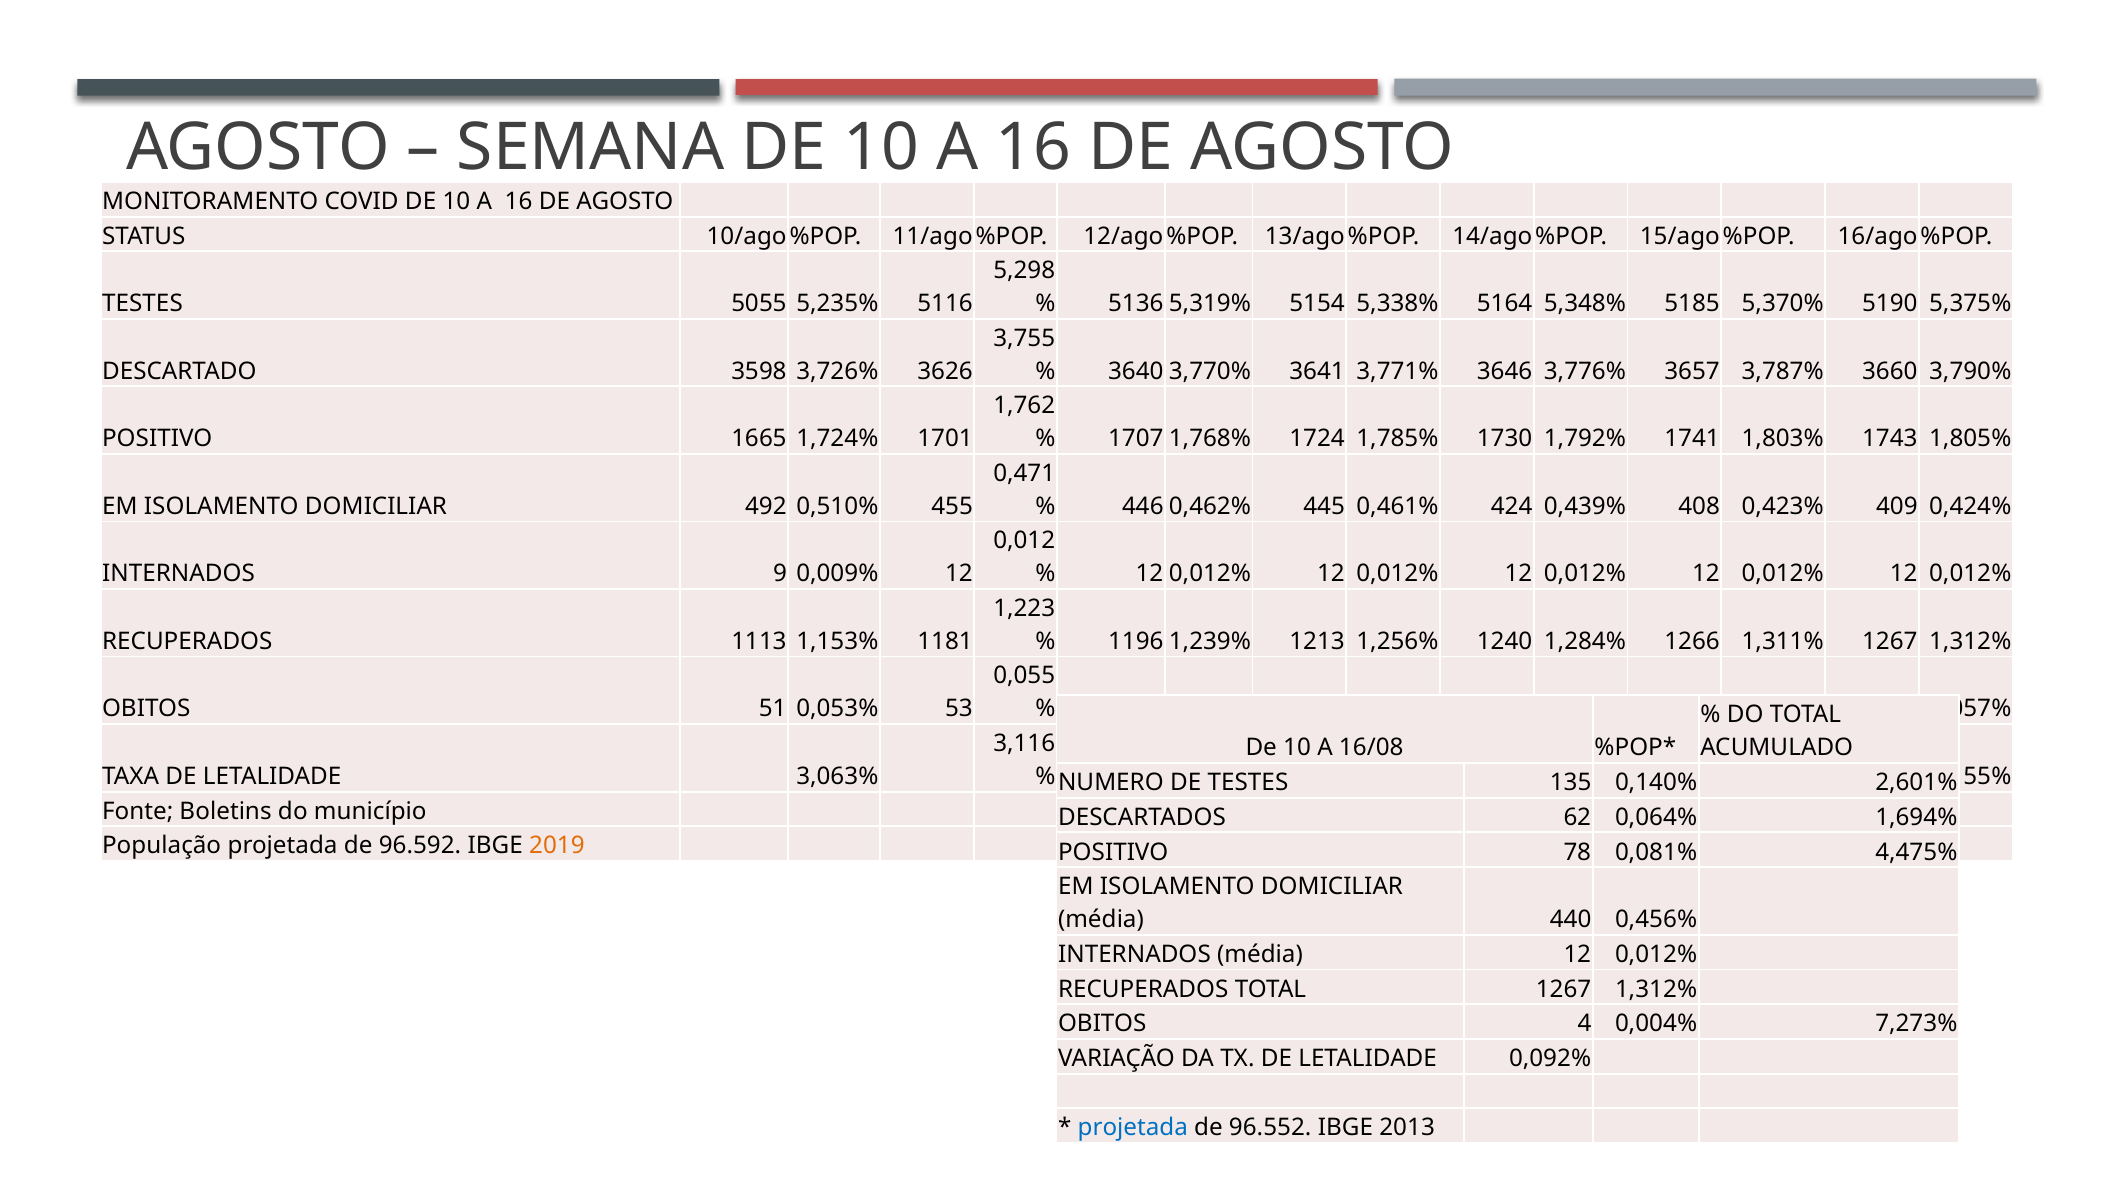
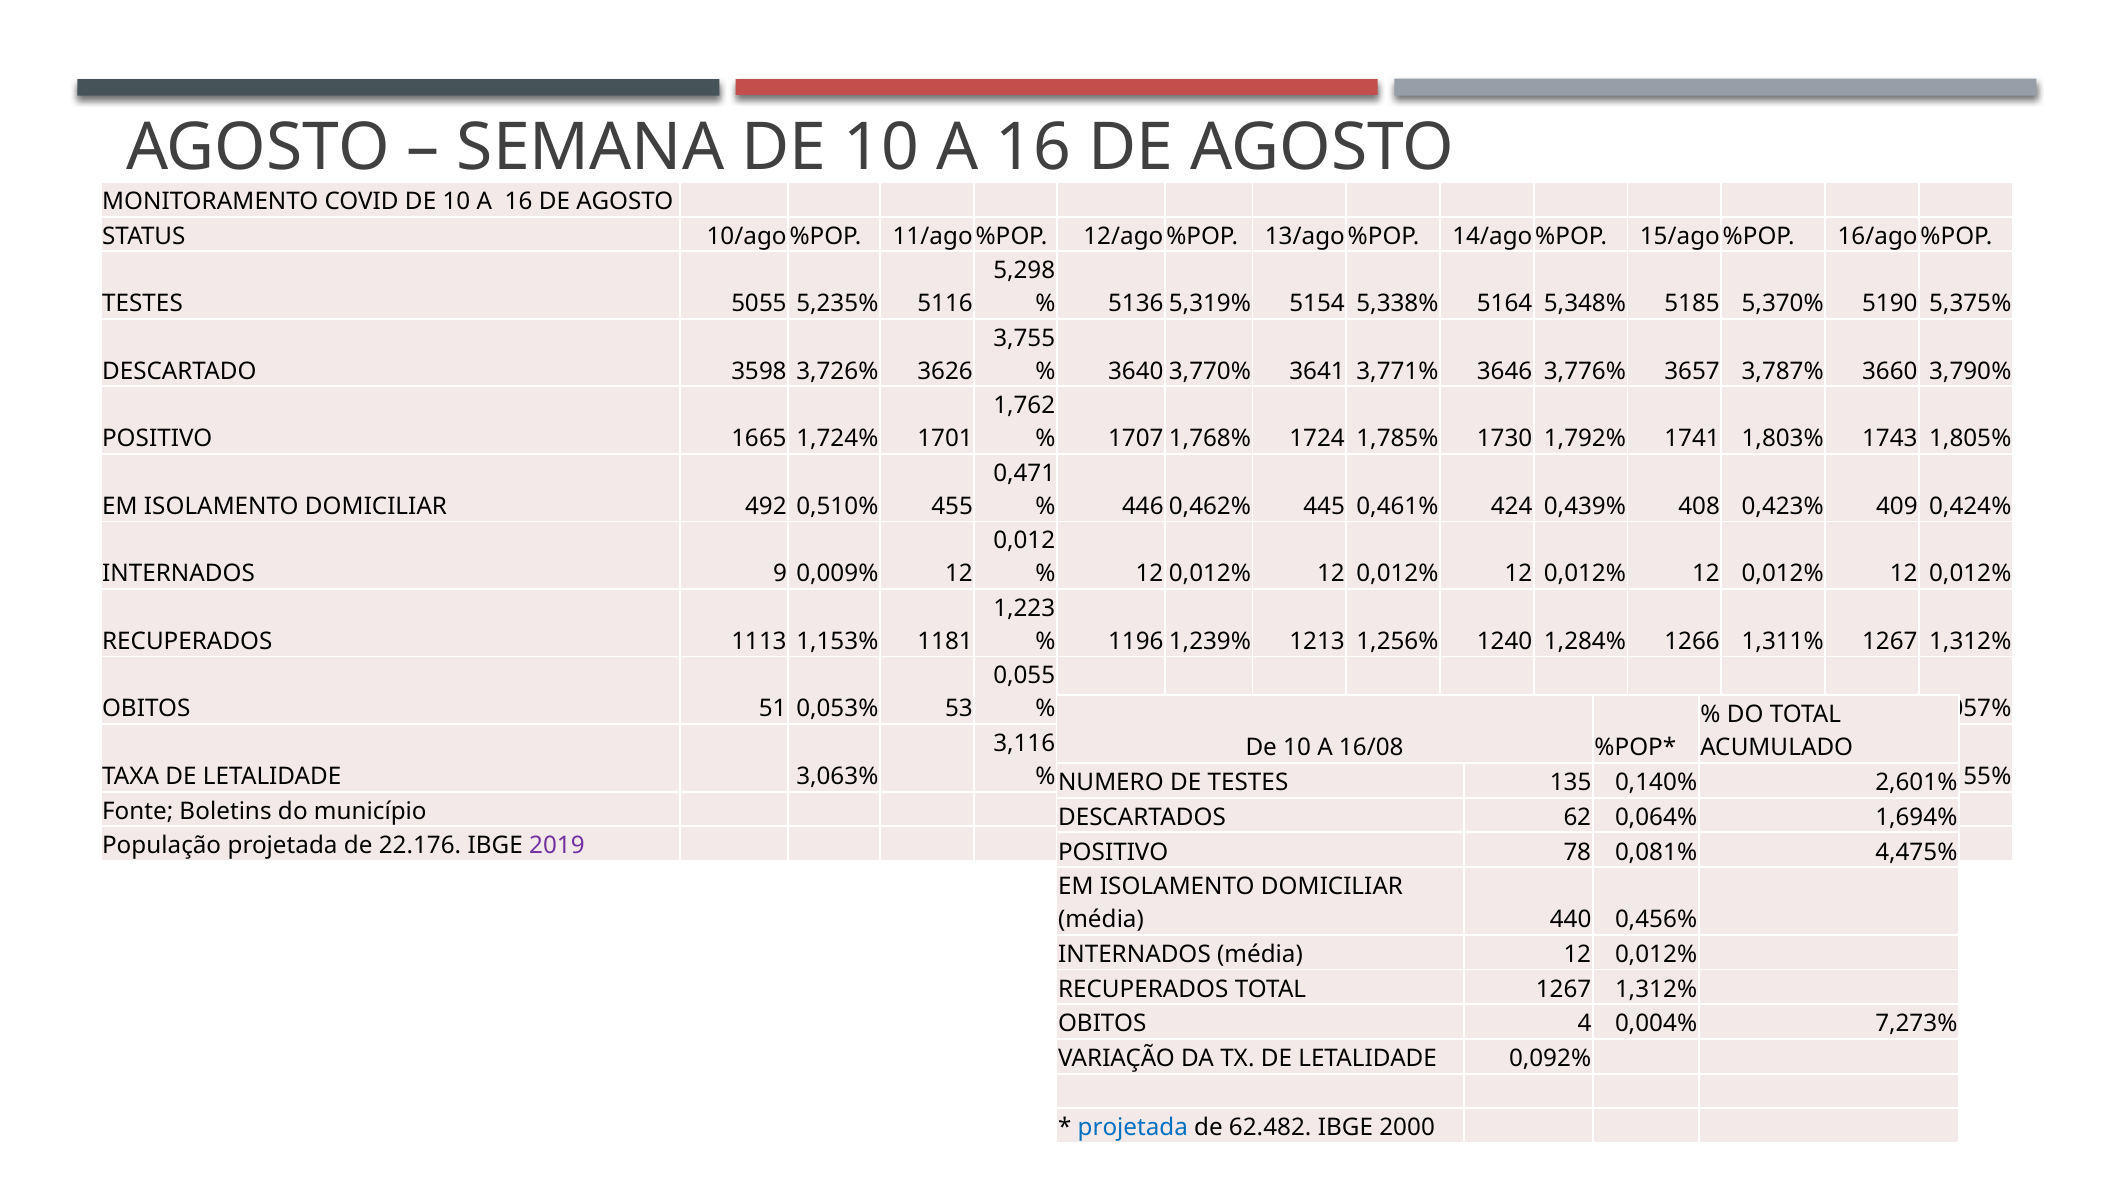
96.592: 96.592 -> 22.176
2019 colour: orange -> purple
96.552: 96.552 -> 62.482
2013: 2013 -> 2000
